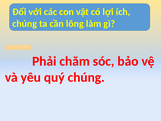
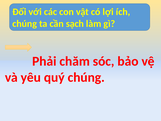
lông: lông -> sạch
